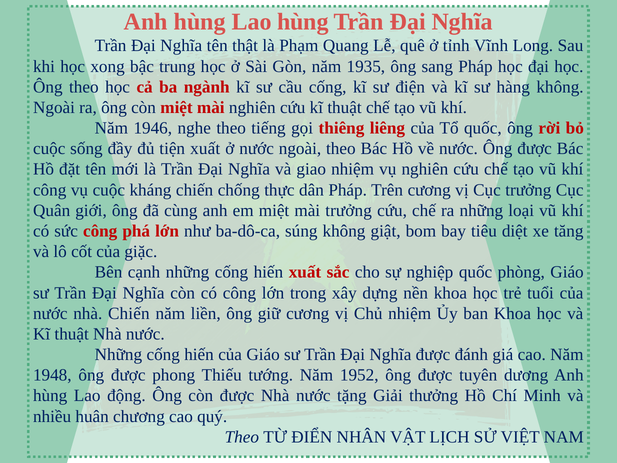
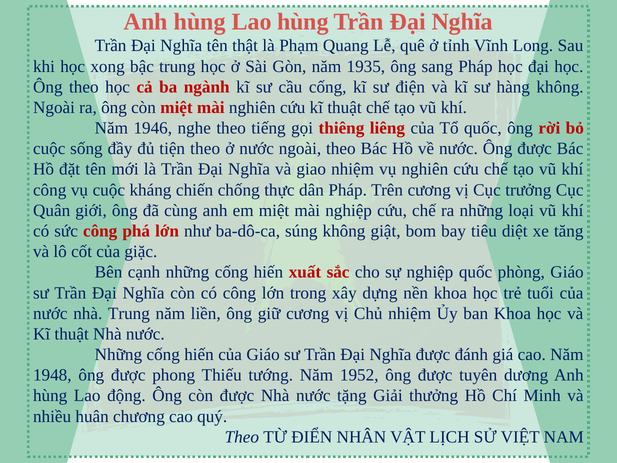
tiện xuất: xuất -> theo
mài trưởng: trưởng -> nghiệp
nhà Chiến: Chiến -> Trung
